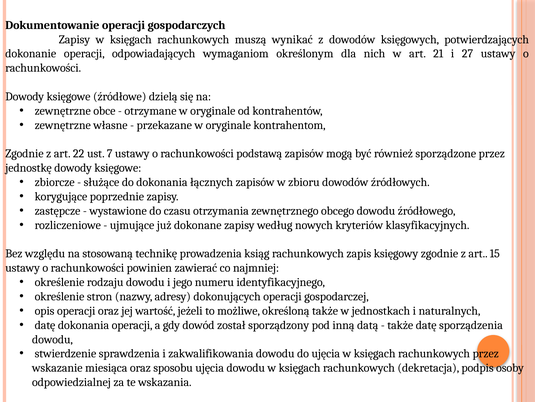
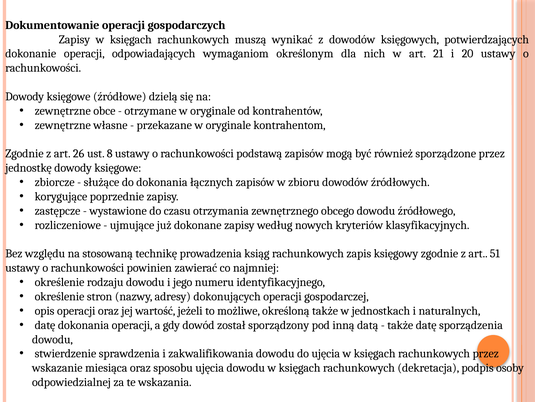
27: 27 -> 20
22: 22 -> 26
7: 7 -> 8
15: 15 -> 51
